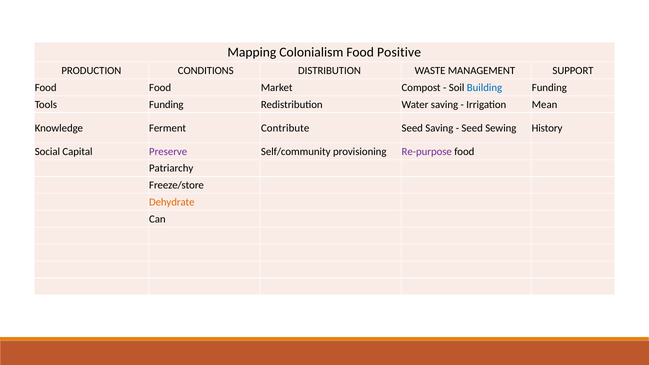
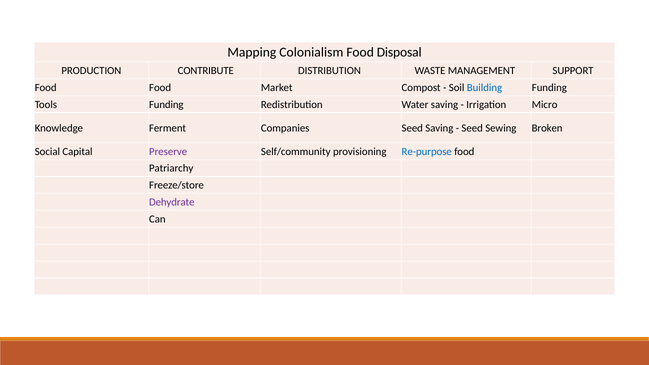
Positive: Positive -> Disposal
CONDITIONS: CONDITIONS -> CONTRIBUTE
Mean: Mean -> Micro
Contribute: Contribute -> Companies
History: History -> Broken
Re-purpose colour: purple -> blue
Dehydrate colour: orange -> purple
